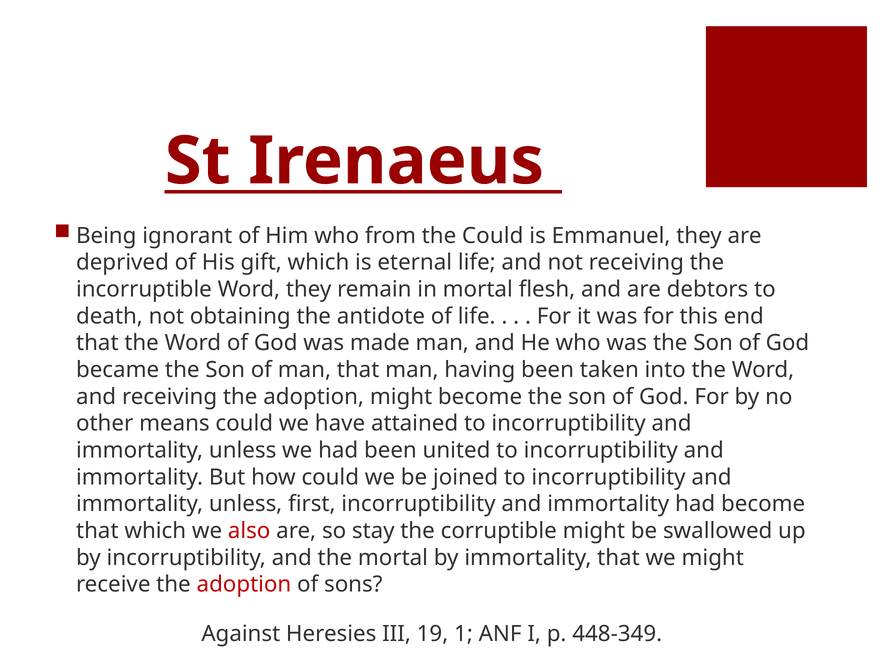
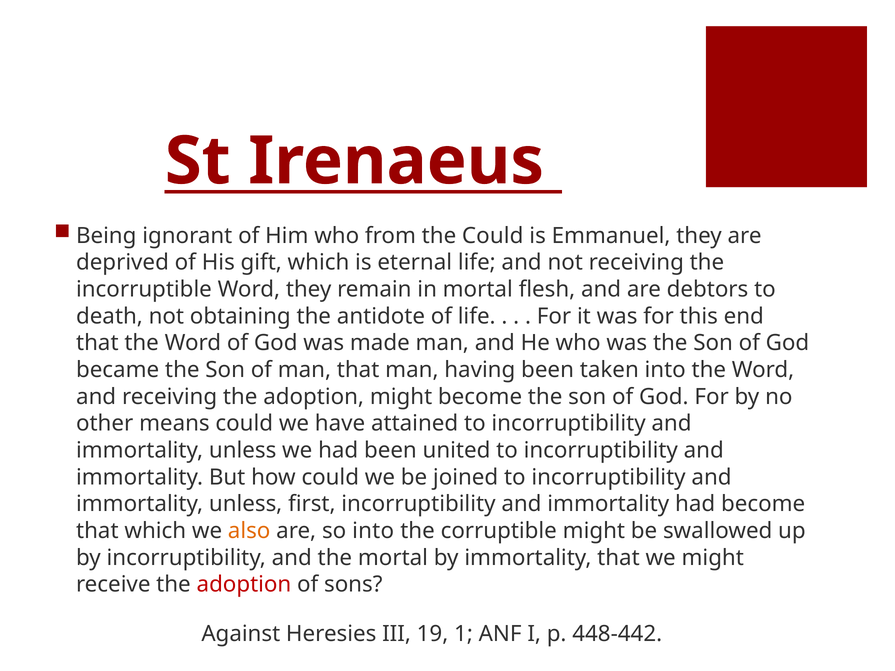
also colour: red -> orange
so stay: stay -> into
448-349: 448-349 -> 448-442
